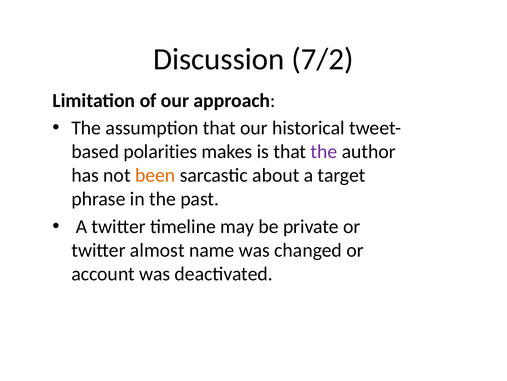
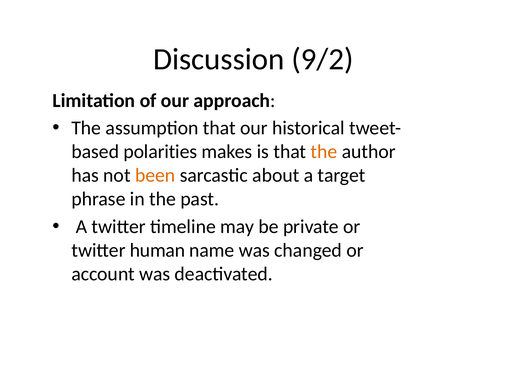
7/2: 7/2 -> 9/2
the at (324, 151) colour: purple -> orange
almost: almost -> human
